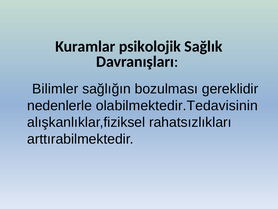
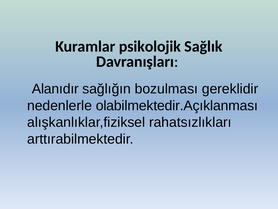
Bilimler: Bilimler -> Alanıdır
olabilmektedir.Tedavisinin: olabilmektedir.Tedavisinin -> olabilmektedir.Açıklanması
